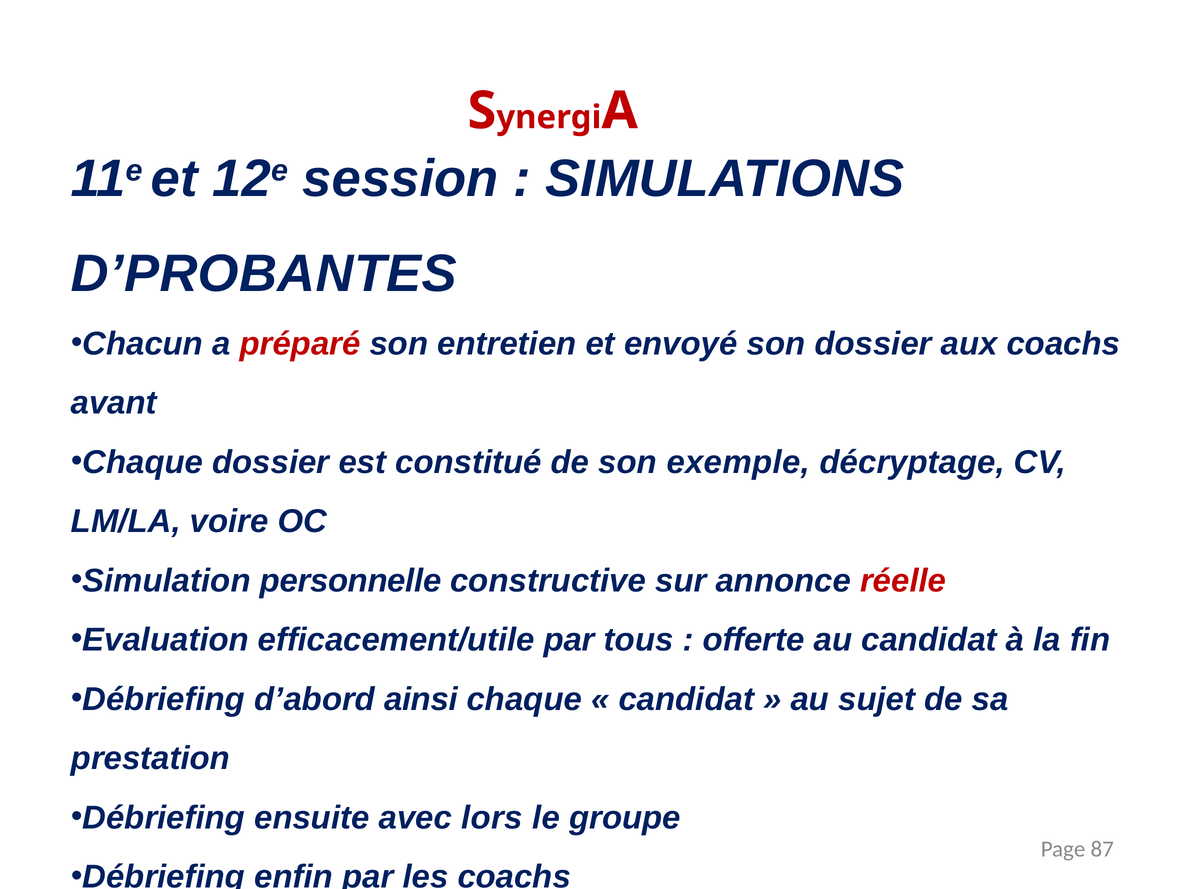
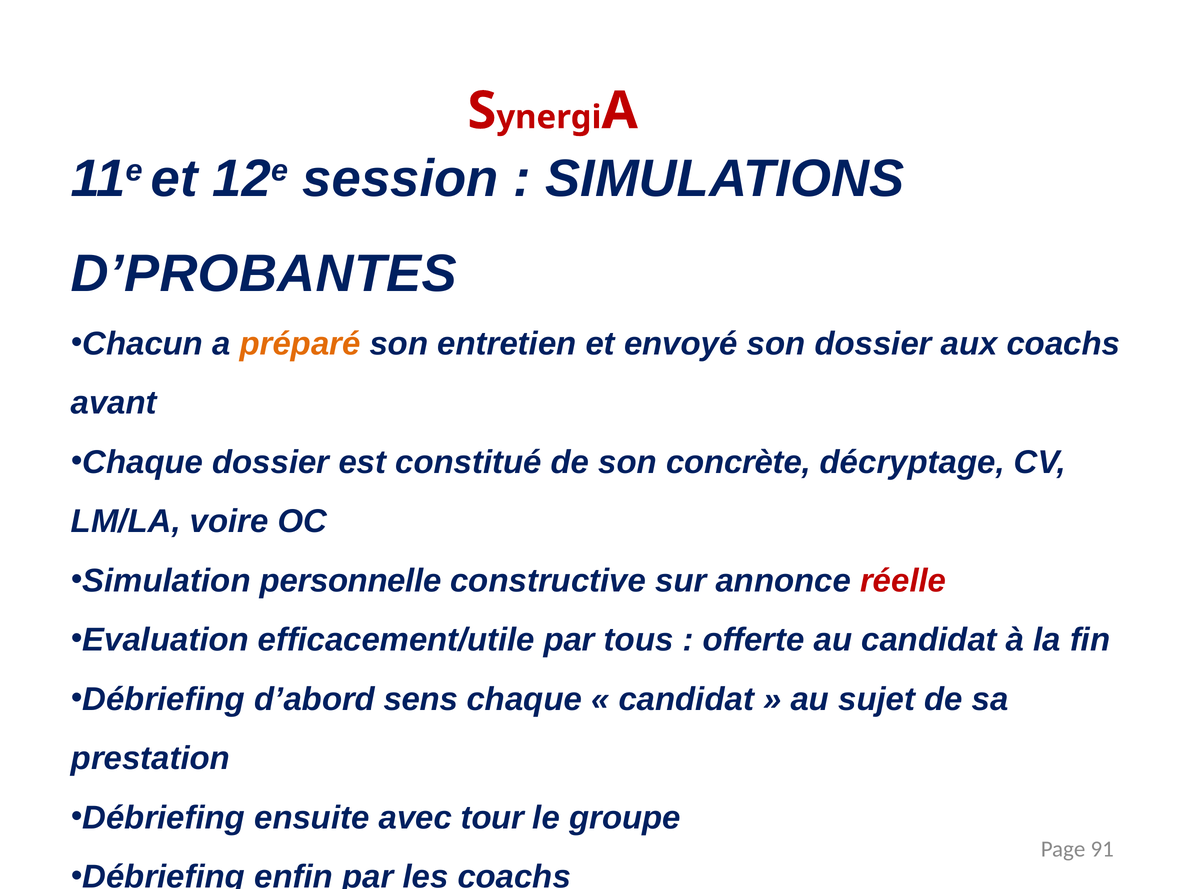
préparé colour: red -> orange
exemple: exemple -> concrète
d’abord ainsi: ainsi -> sens
lors: lors -> tour
87: 87 -> 91
